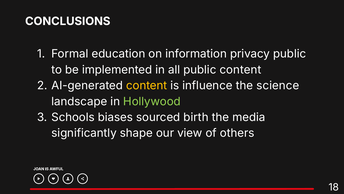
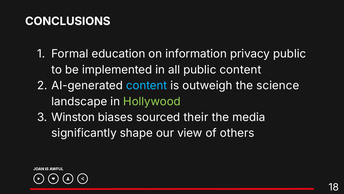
content at (147, 85) colour: yellow -> light blue
influence: influence -> outweigh
Schools: Schools -> Winston
birth: birth -> their
